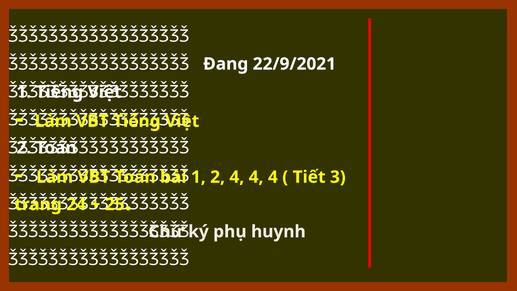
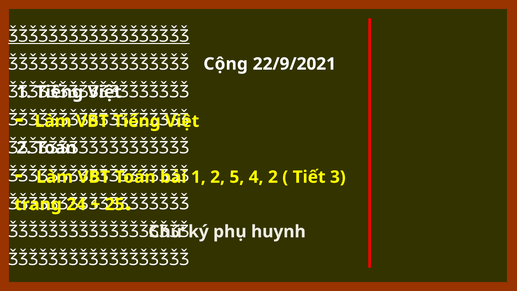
ǮǮǮǮǮǮǮǮǮǮǮǮǮǮǮǮǮǮ at (99, 36) underline: none -> present
Đang: Đang -> Cộng
2 4: 4 -> 5
4 at (273, 177): 4 -> 2
